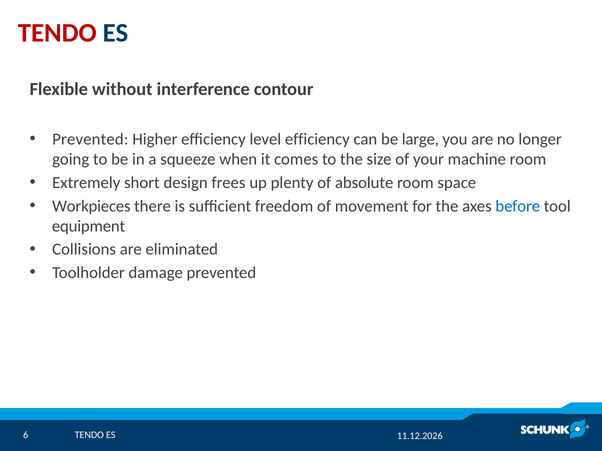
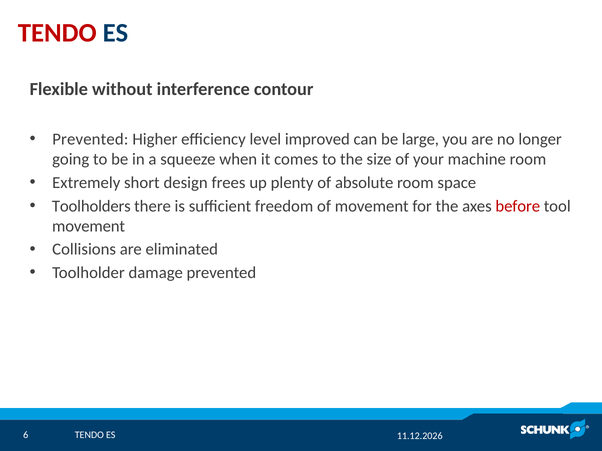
level efficiency: efficiency -> improved
Workpieces: Workpieces -> Toolholders
before colour: blue -> red
equipment at (89, 226): equipment -> movement
